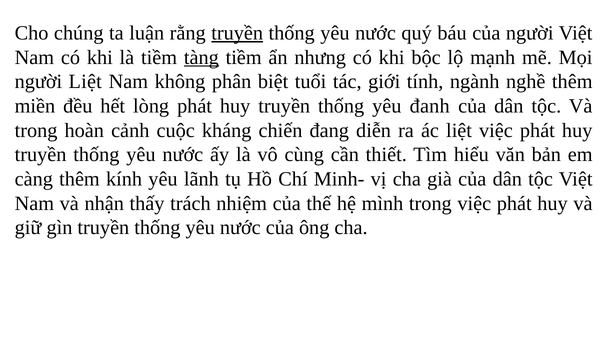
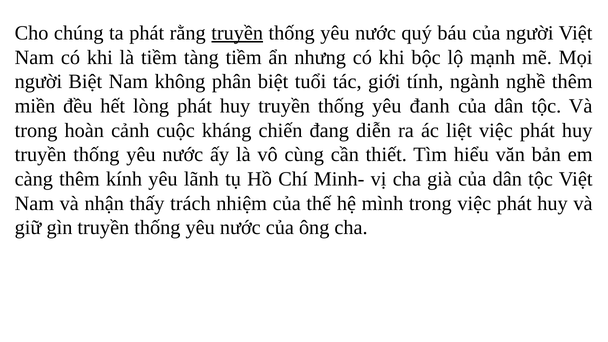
ta luận: luận -> phát
tàng underline: present -> none
người Liệt: Liệt -> Biệt
